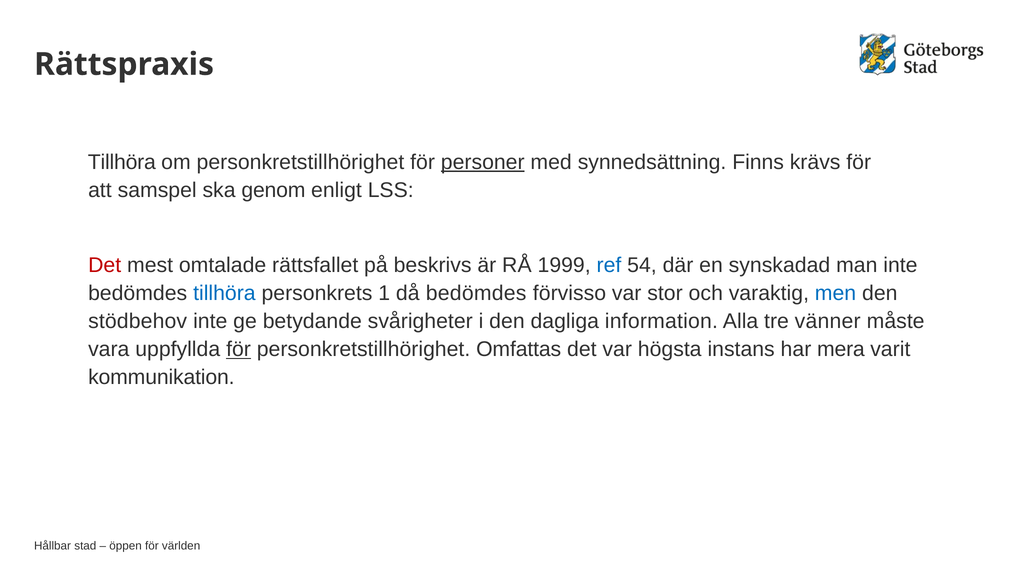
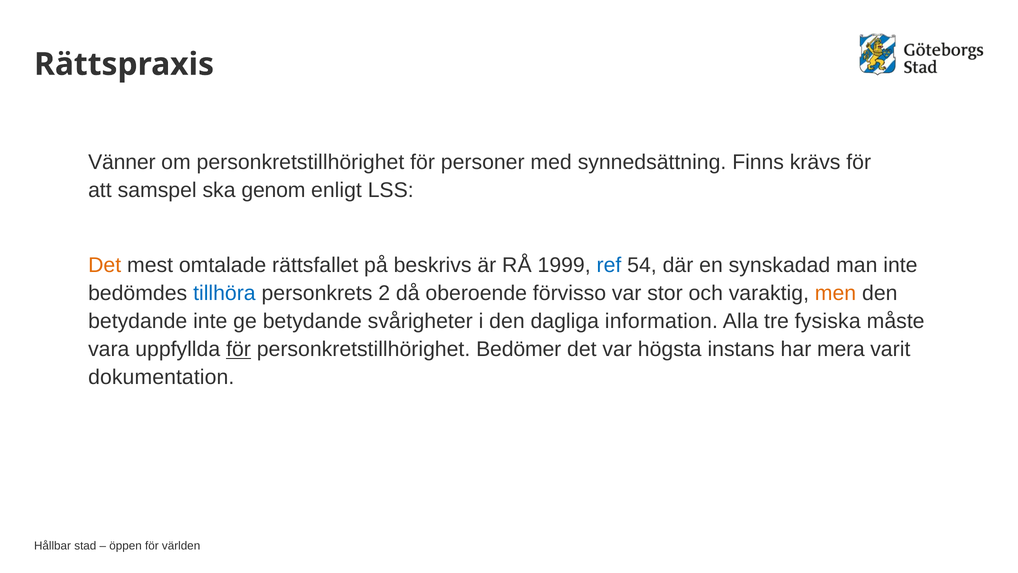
Tillhöra at (122, 162): Tillhöra -> Vänner
personer underline: present -> none
Det at (105, 265) colour: red -> orange
1: 1 -> 2
då bedömdes: bedömdes -> oberoende
men colour: blue -> orange
stödbehov at (138, 321): stödbehov -> betydande
vänner: vänner -> fysiska
Omfattas: Omfattas -> Bedömer
kommunikation: kommunikation -> dokumentation
